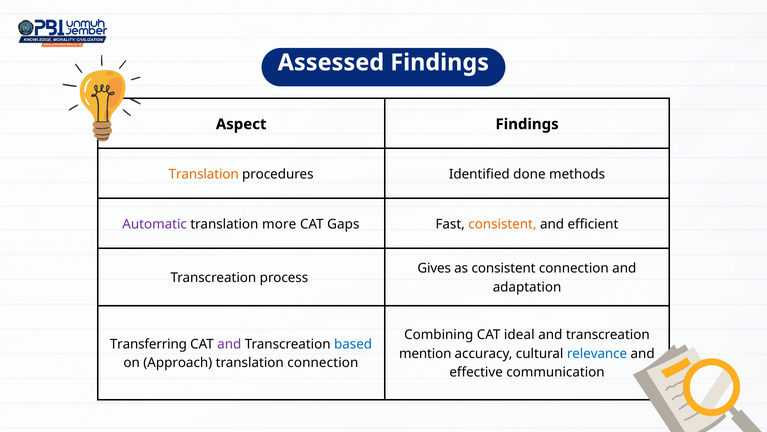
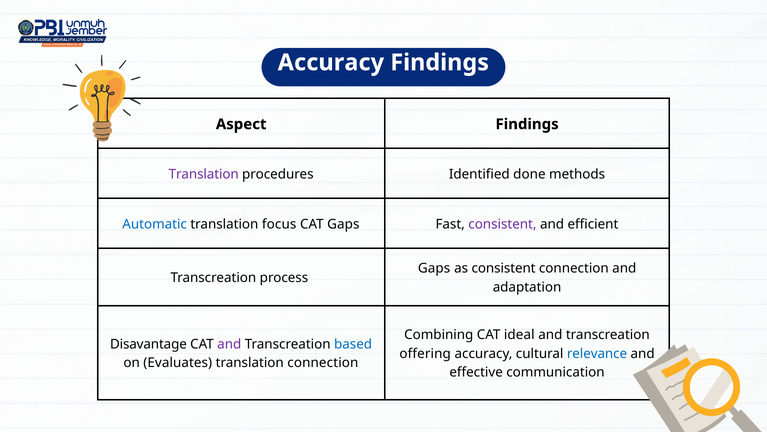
Assessed at (331, 62): Assessed -> Accuracy
Translation at (204, 174) colour: orange -> purple
Automatic colour: purple -> blue
more: more -> focus
consistent at (502, 224) colour: orange -> purple
Gives at (434, 268): Gives -> Gaps
Transferring: Transferring -> Disavantage
mention: mention -> offering
Approach: Approach -> Evaluates
